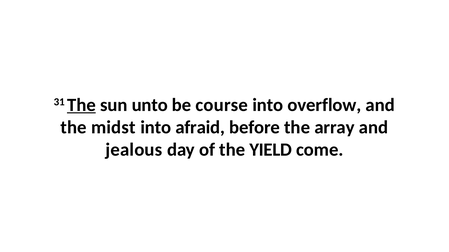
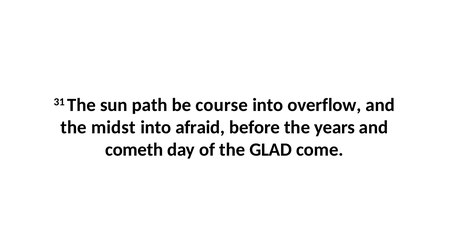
The at (81, 105) underline: present -> none
unto: unto -> path
array: array -> years
jealous: jealous -> cometh
YIELD: YIELD -> GLAD
